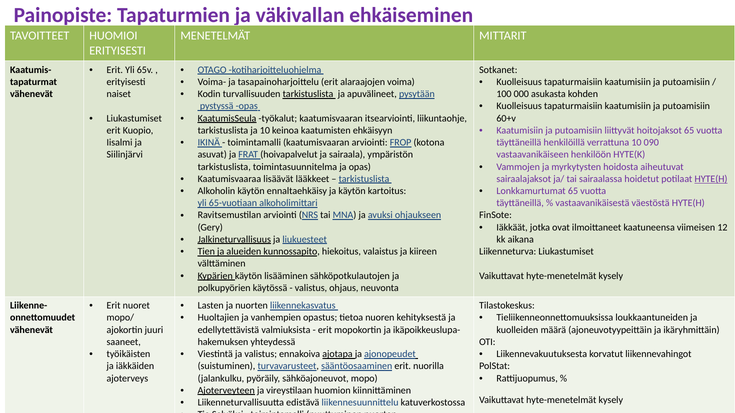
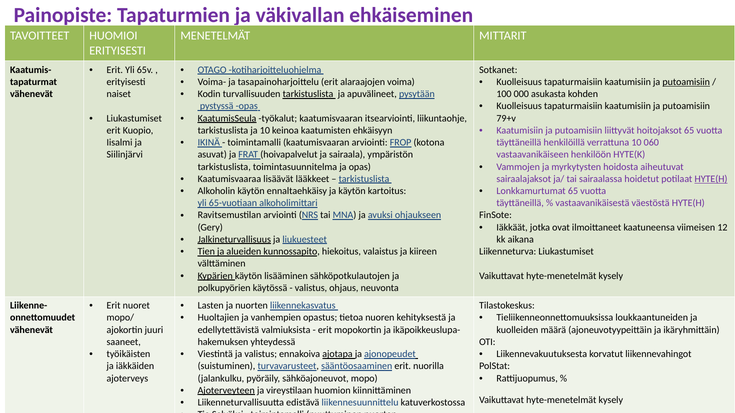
putoamisiin at (686, 82) underline: none -> present
60+v: 60+v -> 79+v
090: 090 -> 060
